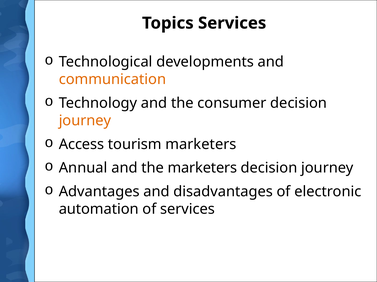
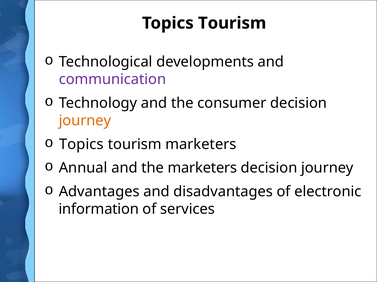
Services at (232, 23): Services -> Tourism
communication colour: orange -> purple
Access at (81, 145): Access -> Topics
automation: automation -> information
